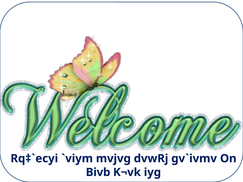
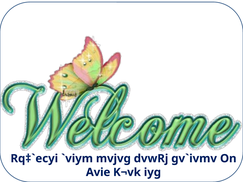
Bivb: Bivb -> Avie
